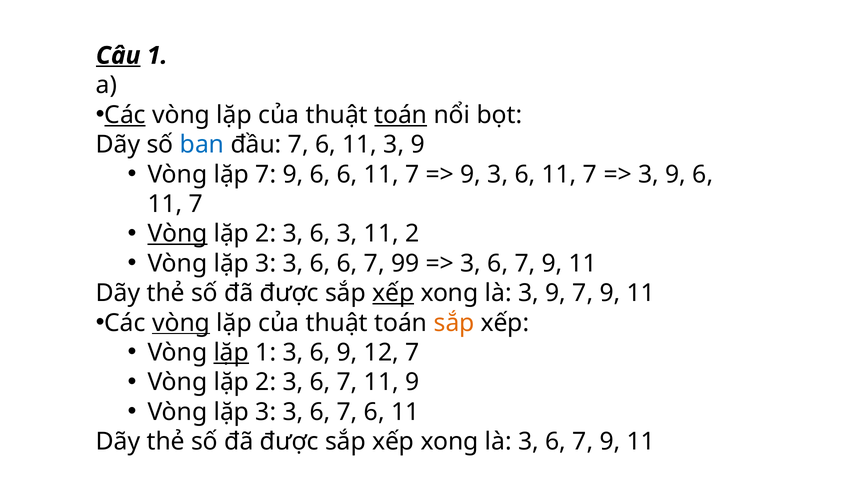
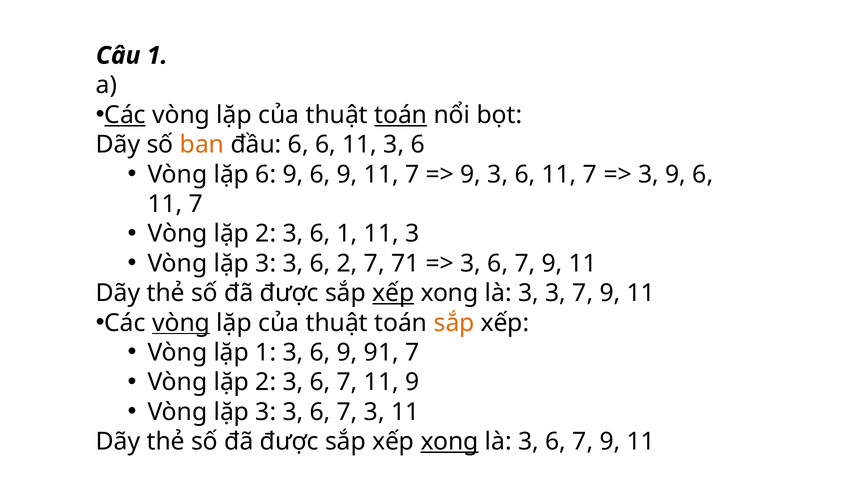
Câu underline: present -> none
ban colour: blue -> orange
đầu 7: 7 -> 6
11 3 9: 9 -> 6
lặp 7: 7 -> 6
9 6 6: 6 -> 9
Vòng at (177, 234) underline: present -> none
6 3: 3 -> 1
2 at (412, 234): 2 -> 3
3 6 6: 6 -> 2
99: 99 -> 71
là 3 9: 9 -> 3
lặp at (231, 353) underline: present -> none
12: 12 -> 91
6 7 6: 6 -> 3
xong at (450, 442) underline: none -> present
